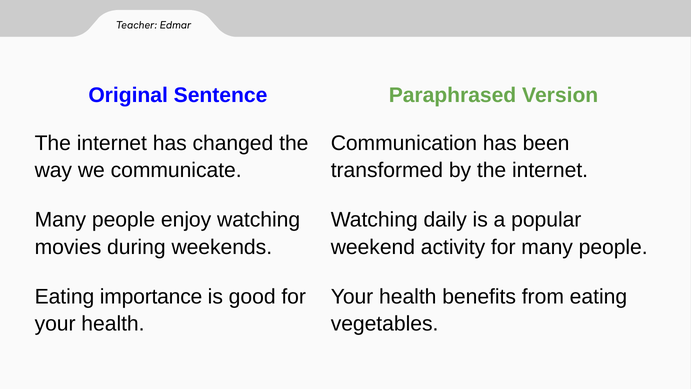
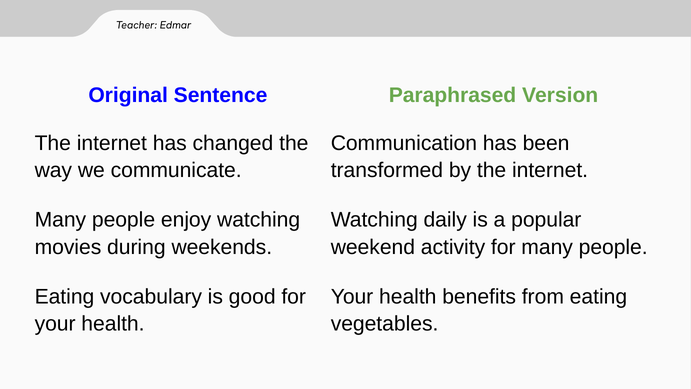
importance: importance -> vocabulary
